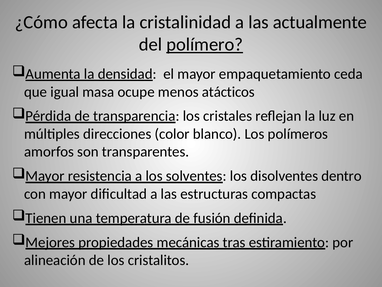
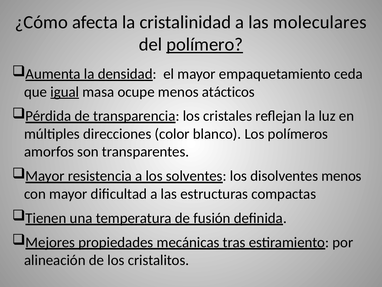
actualmente: actualmente -> moleculares
igual underline: none -> present
disolventes dentro: dentro -> menos
